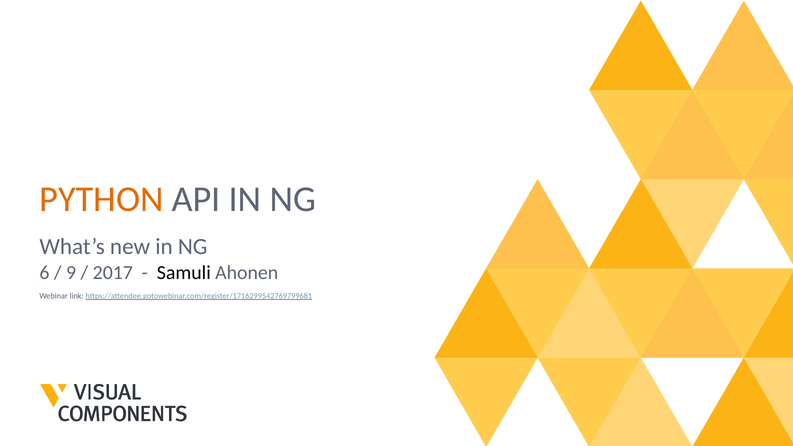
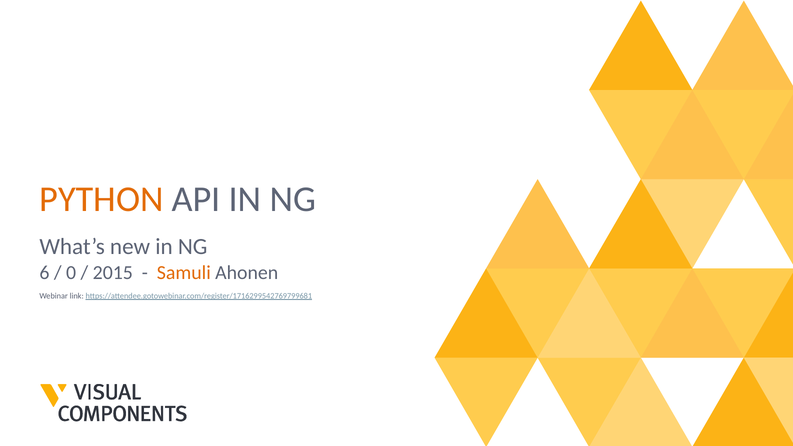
9: 9 -> 0
2017: 2017 -> 2015
Samuli colour: black -> orange
